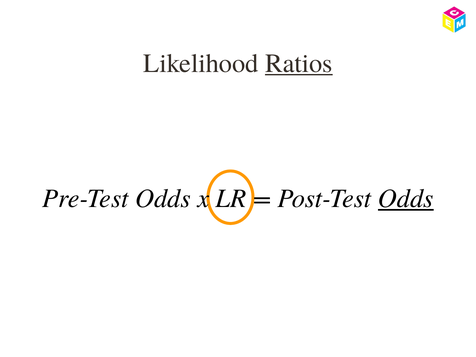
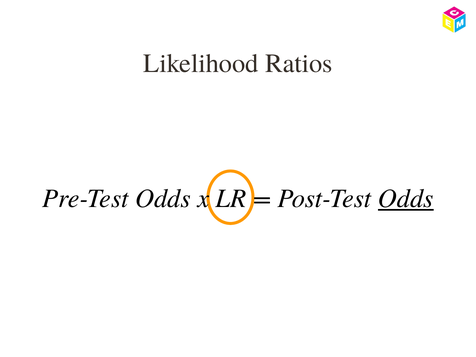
Ratios underline: present -> none
